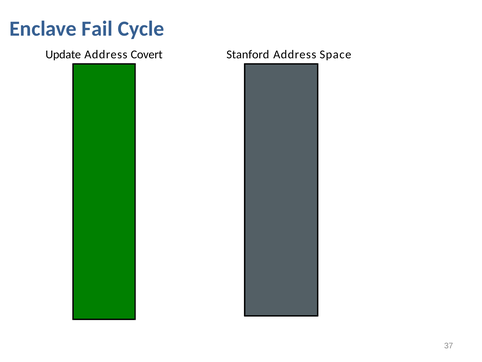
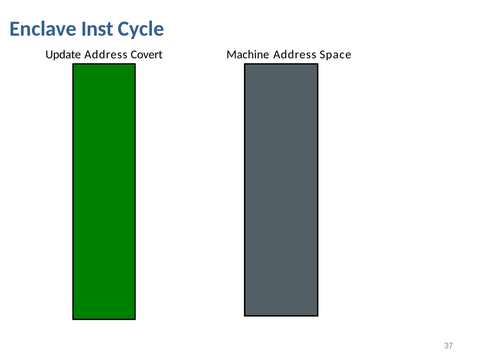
Fail: Fail -> Inst
Stanford: Stanford -> Machine
